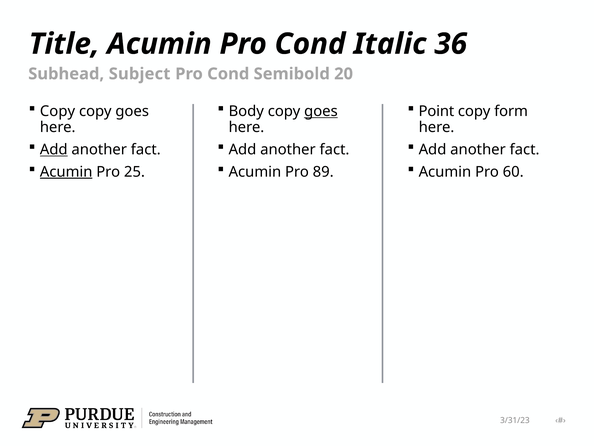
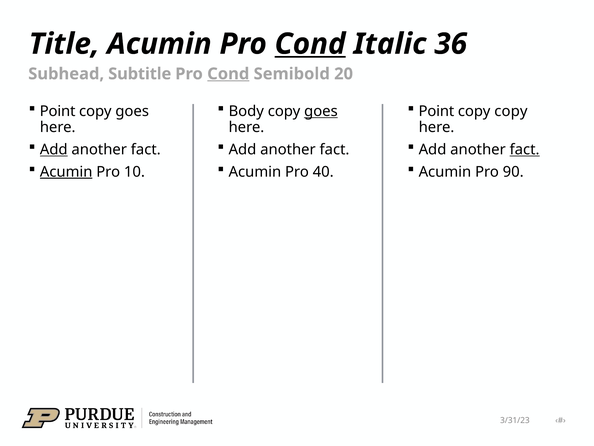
Cond at (310, 44) underline: none -> present
Subject: Subject -> Subtitle
Cond at (228, 74) underline: none -> present
Copy at (57, 111): Copy -> Point
copy form: form -> copy
fact at (525, 149) underline: none -> present
25: 25 -> 10
89: 89 -> 40
60: 60 -> 90
